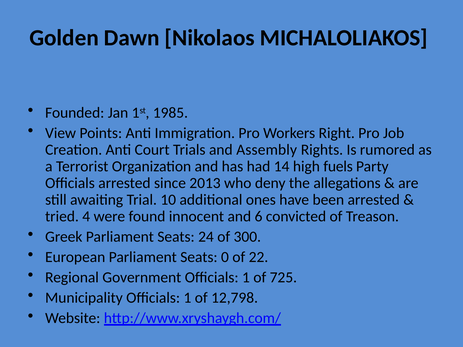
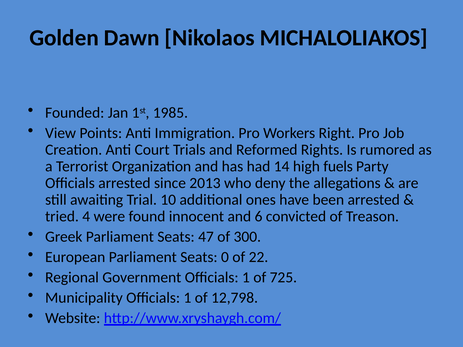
Assembly: Assembly -> Reformed
24: 24 -> 47
